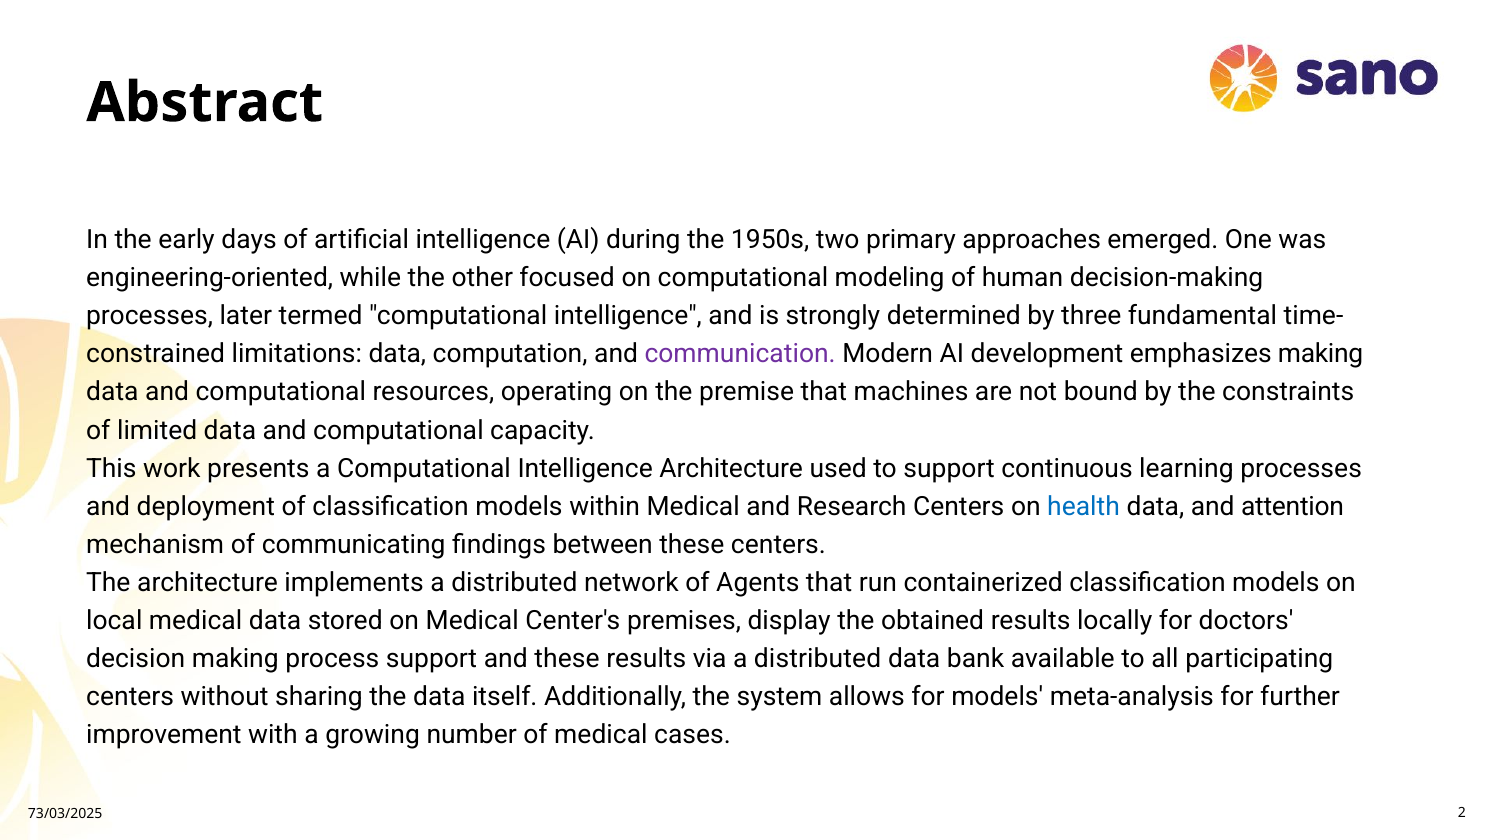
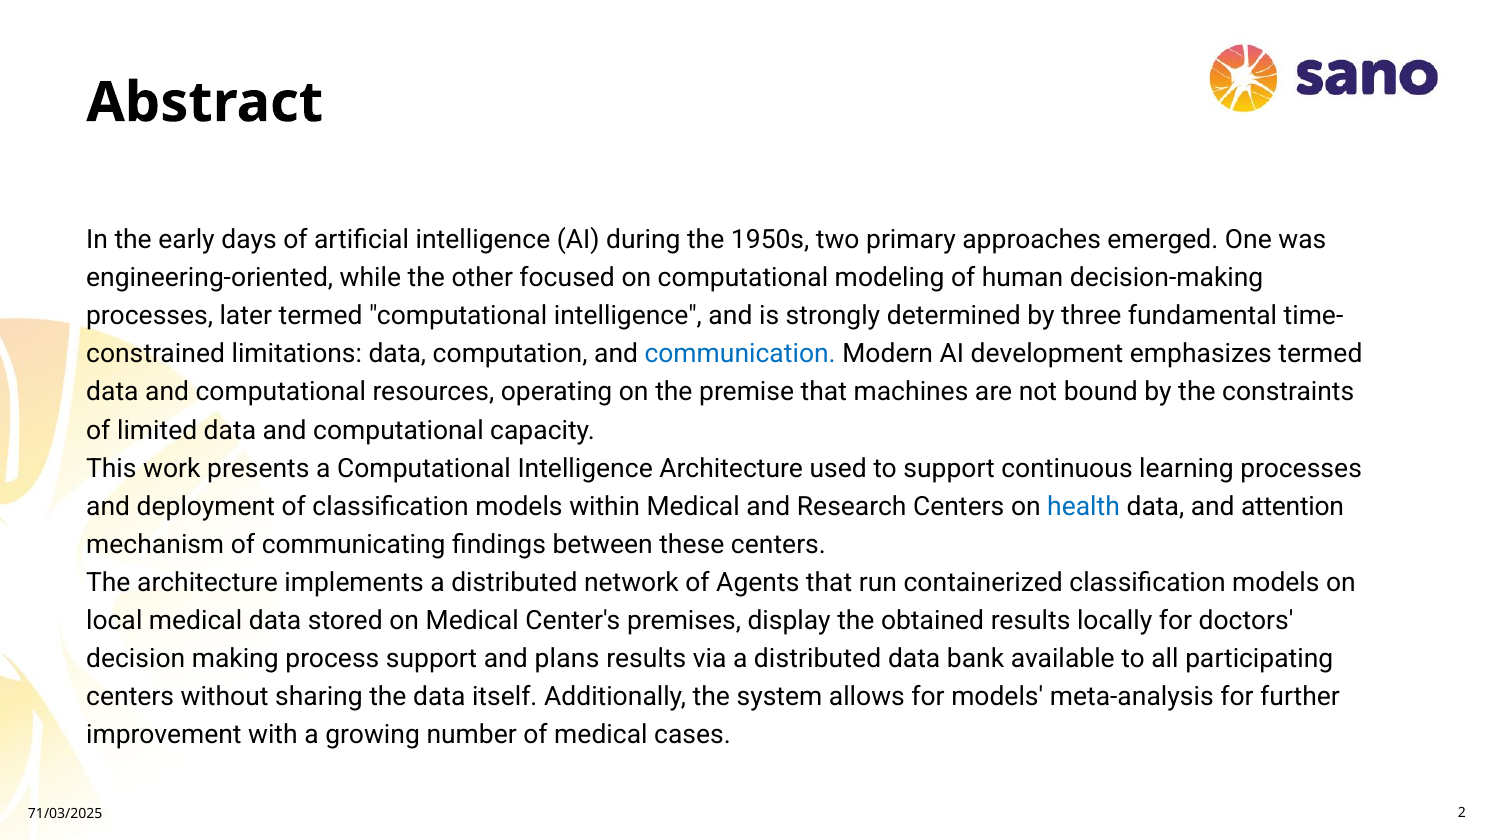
communication colour: purple -> blue
emphasizes making: making -> termed
and these: these -> plans
73/03/2025: 73/03/2025 -> 71/03/2025
